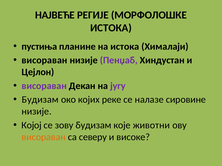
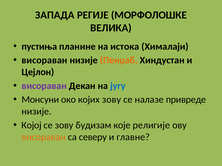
НАЈВЕЋЕ: НАЈВЕЋЕ -> ЗАПАДА
ИСТОКА at (111, 28): ИСТОКА -> ВЕЛИКА
Пенџаб colour: purple -> orange
југу colour: purple -> blue
Будизам at (40, 100): Будизам -> Монсуни
којих реке: реке -> зову
сировине: сировине -> привреде
животни: животни -> религије
високе: високе -> главне
